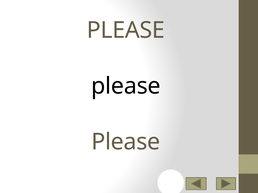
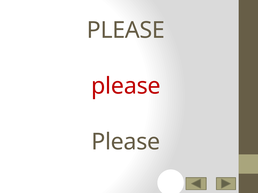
please at (126, 86) colour: black -> red
